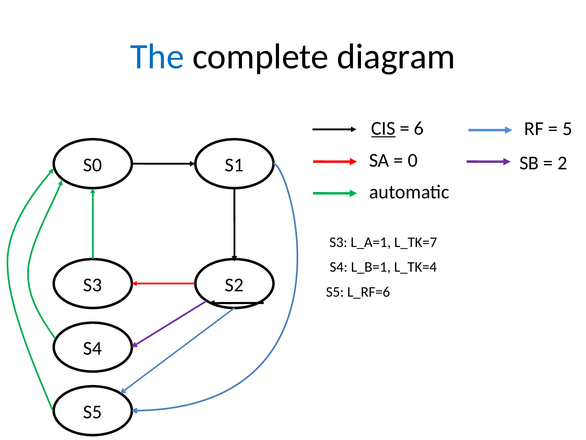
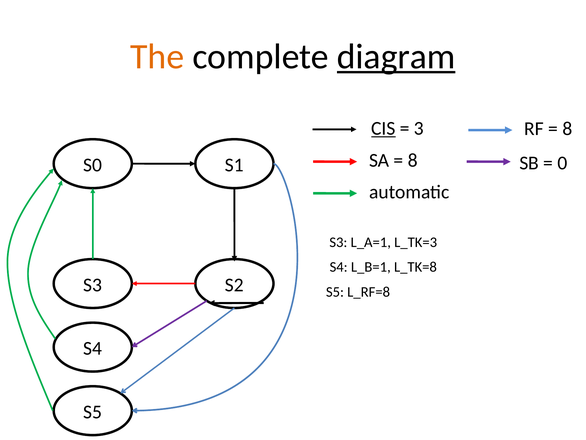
The colour: blue -> orange
diagram underline: none -> present
6: 6 -> 3
5 at (567, 129): 5 -> 8
0 at (413, 160): 0 -> 8
2: 2 -> 0
L_TK=7: L_TK=7 -> L_TK=3
L_TK=4: L_TK=4 -> L_TK=8
L_RF=6: L_RF=6 -> L_RF=8
